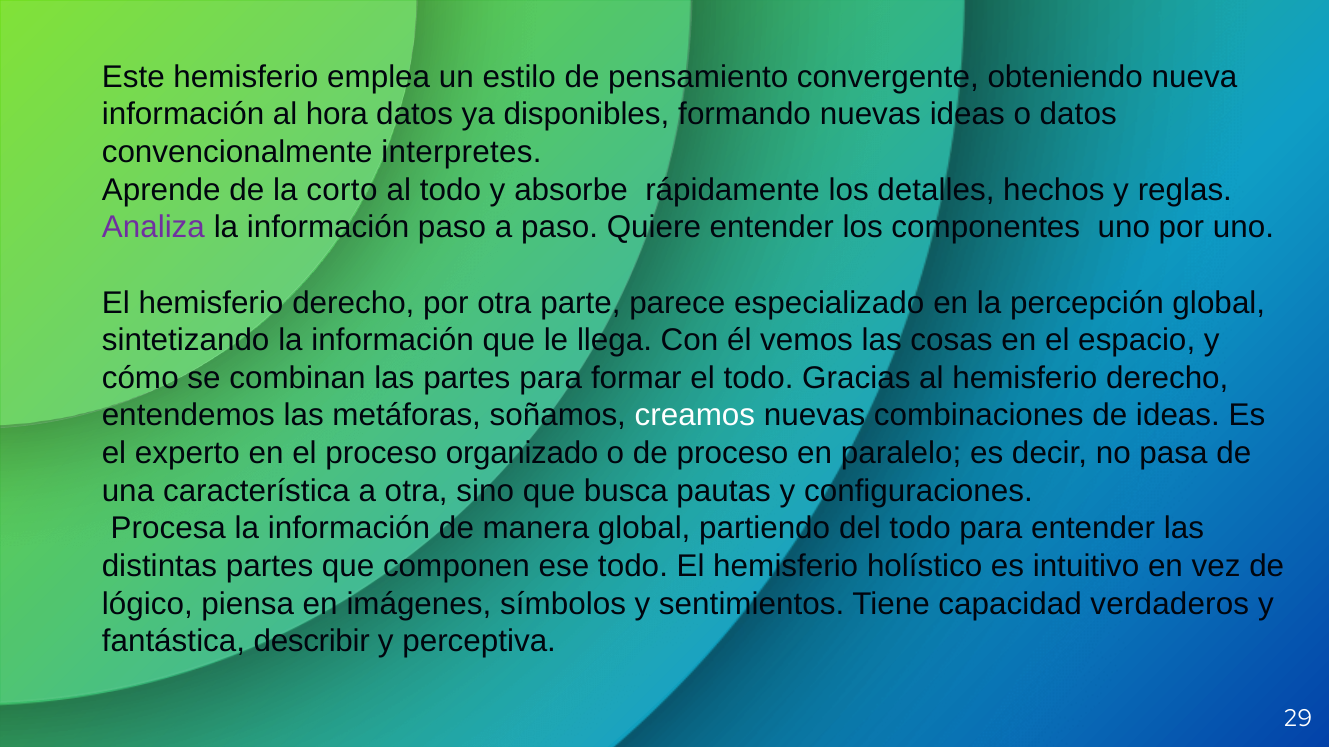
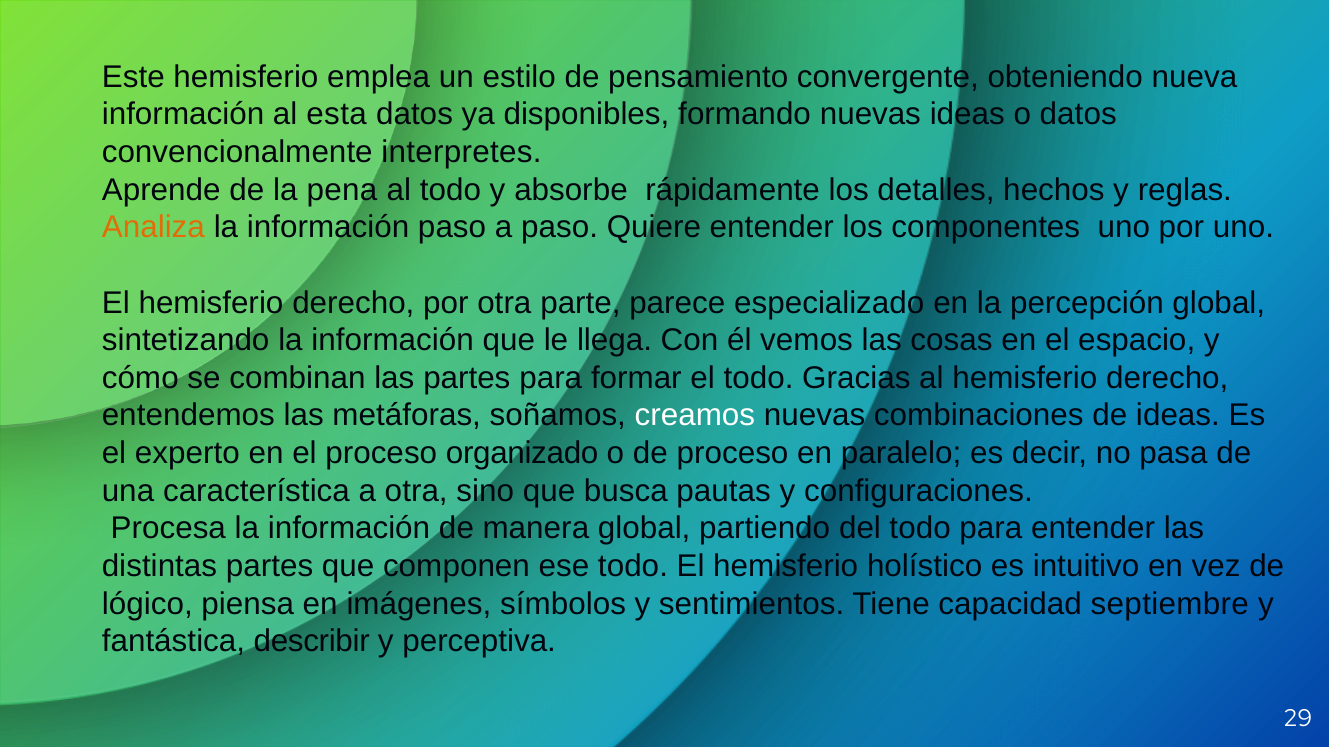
hora: hora -> esta
corto: corto -> pena
Analiza colour: purple -> orange
verdaderos: verdaderos -> septiembre
